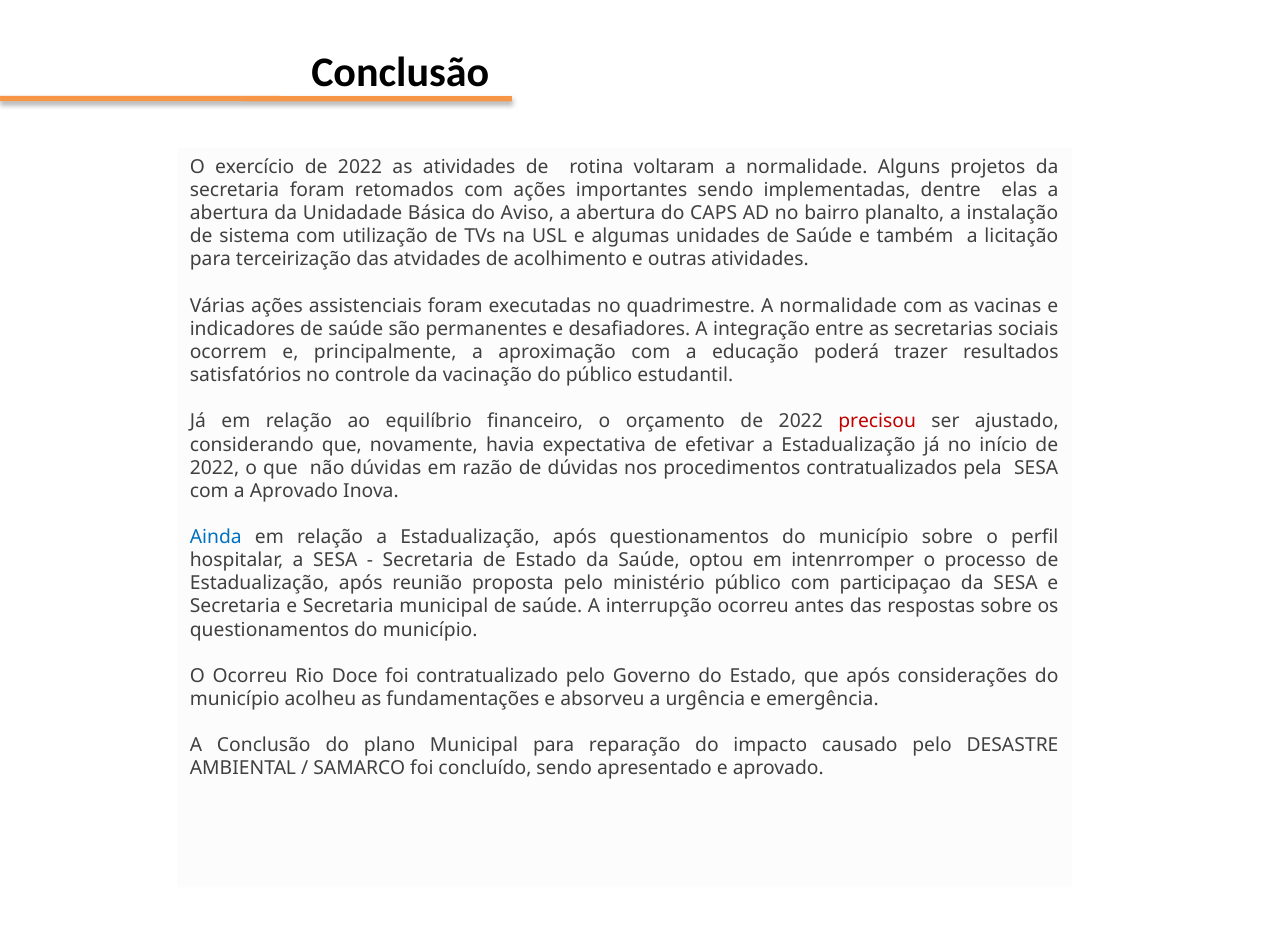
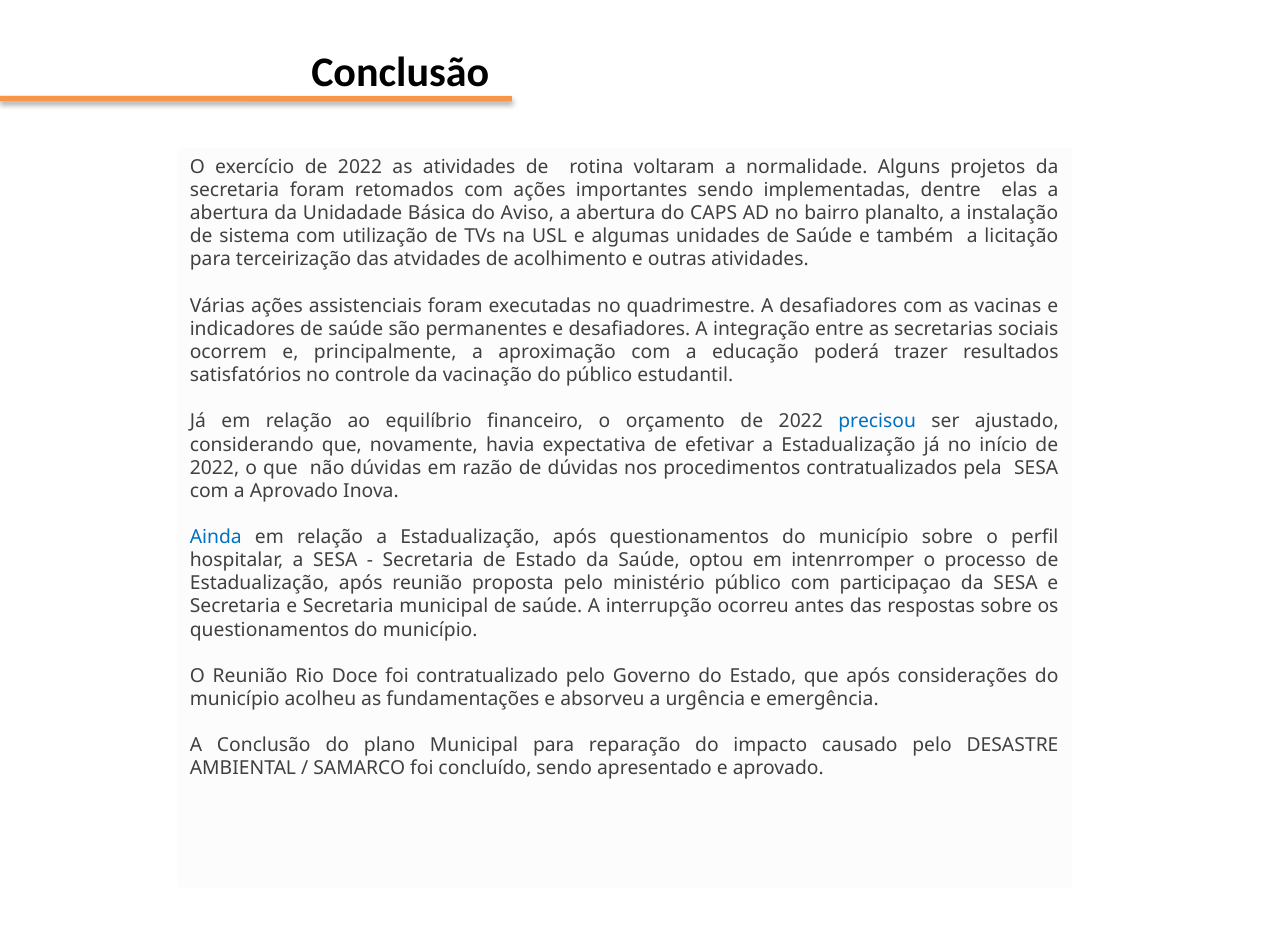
quadrimestre A normalidade: normalidade -> desafiadores
precisou colour: red -> blue
O Ocorreu: Ocorreu -> Reunião
